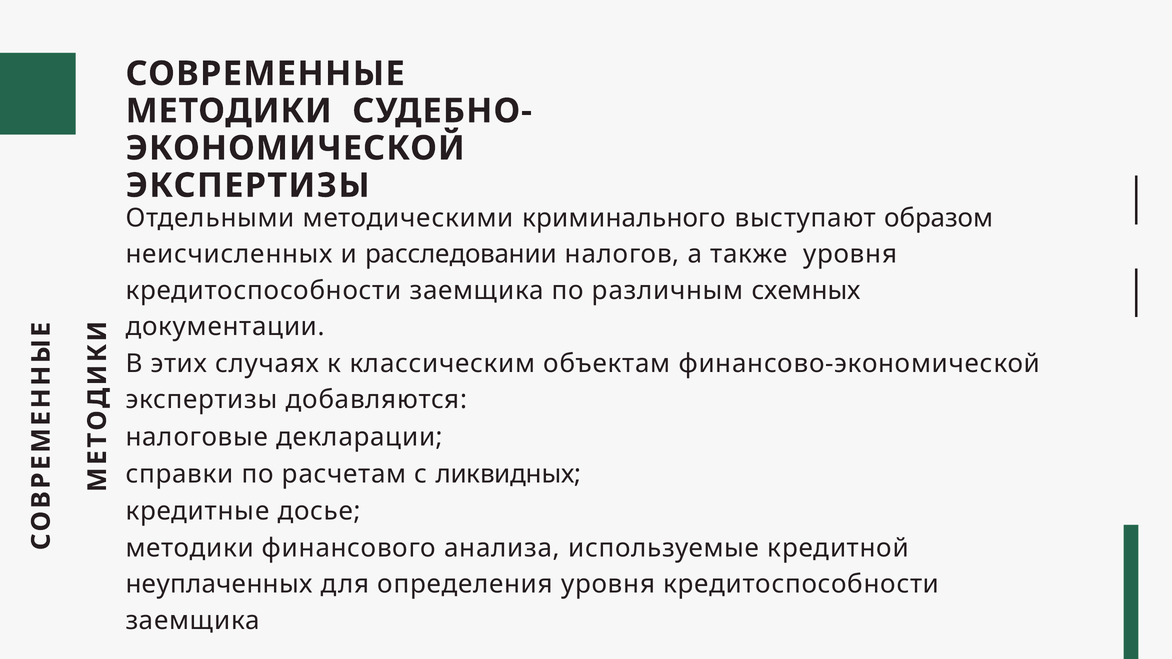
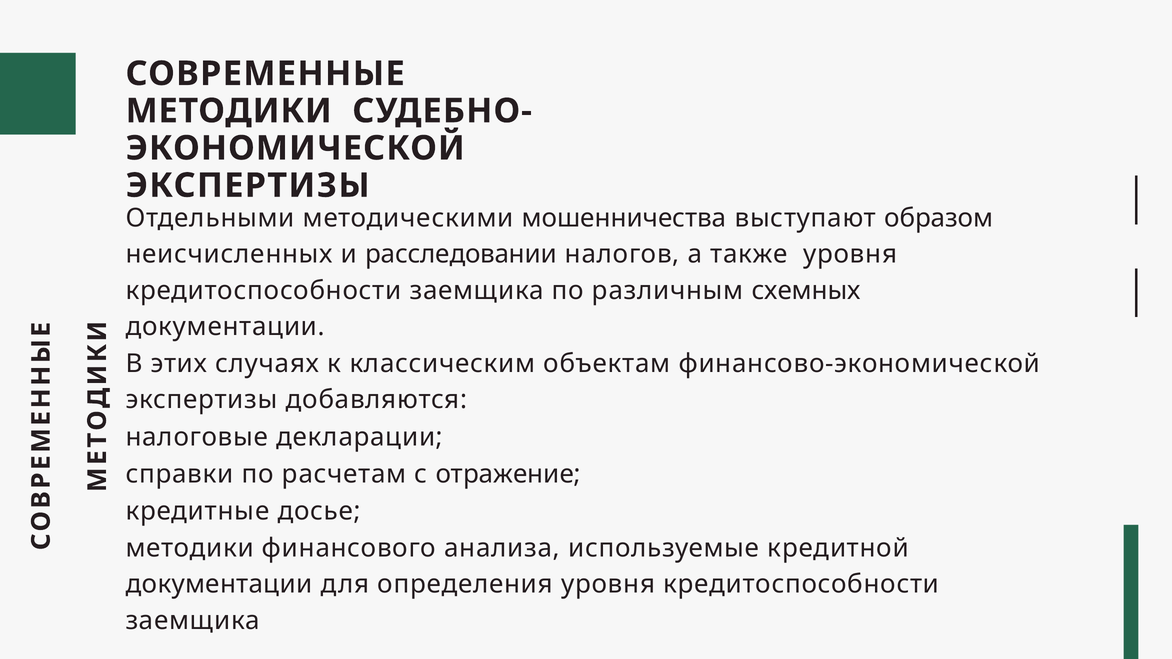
криминального: криминального -> мошенничества
ликвидных: ликвидных -> отражение
неуплаченных at (219, 585): неуплаченных -> документации
